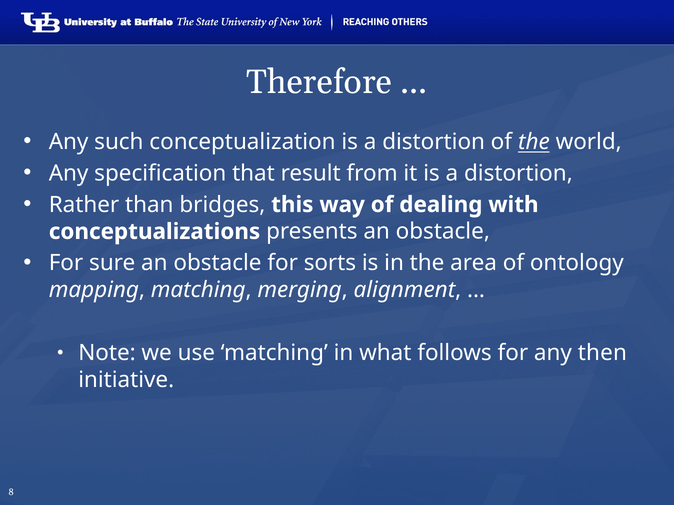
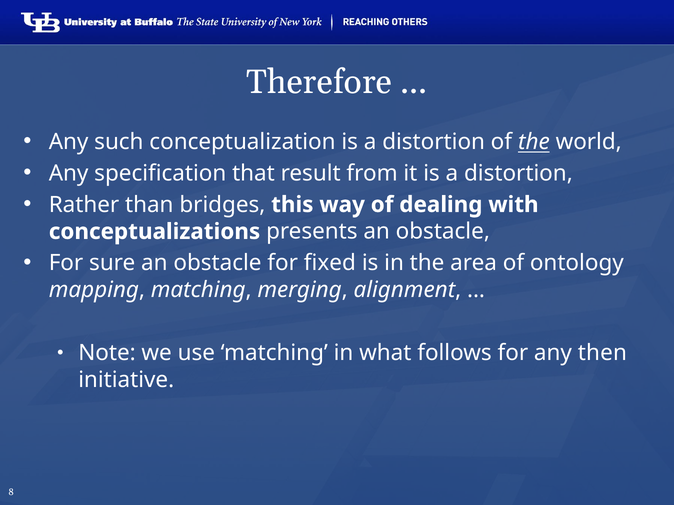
sorts: sorts -> fixed
